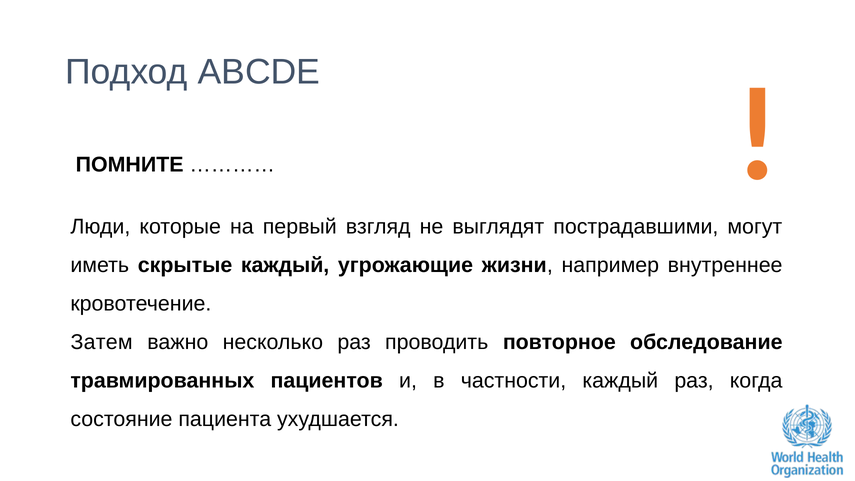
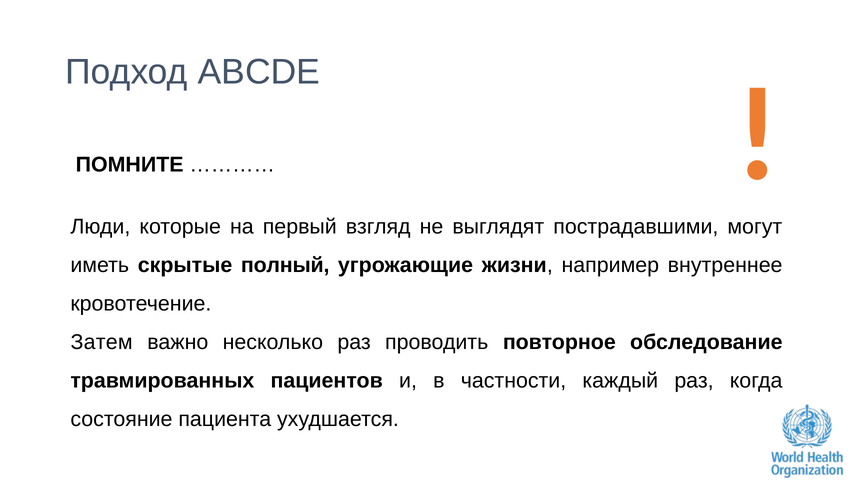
скрытые каждый: каждый -> полный
